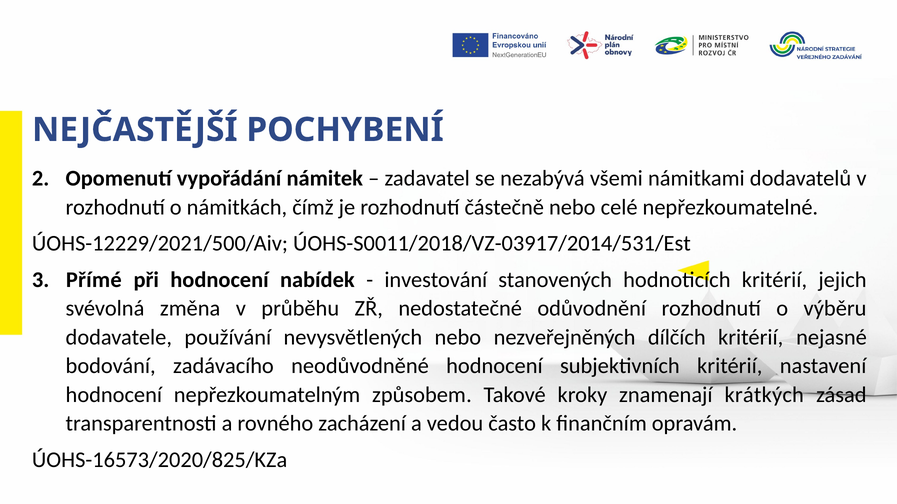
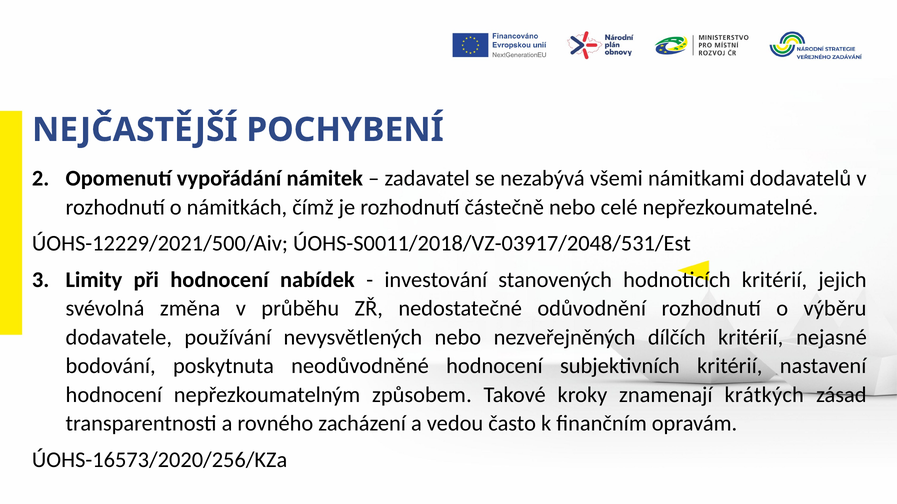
ÚOHS-S0011/2018/VZ-03917/2014/531/Est: ÚOHS-S0011/2018/VZ-03917/2014/531/Est -> ÚOHS-S0011/2018/VZ-03917/2048/531/Est
Přímé: Přímé -> Limity
zadávacího: zadávacího -> poskytnuta
ÚOHS-16573/2020/825/KZa: ÚOHS-16573/2020/825/KZa -> ÚOHS-16573/2020/256/KZa
